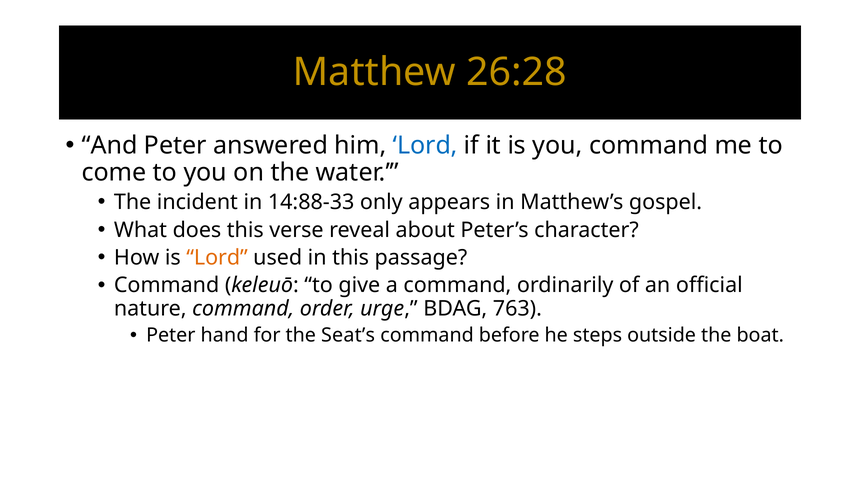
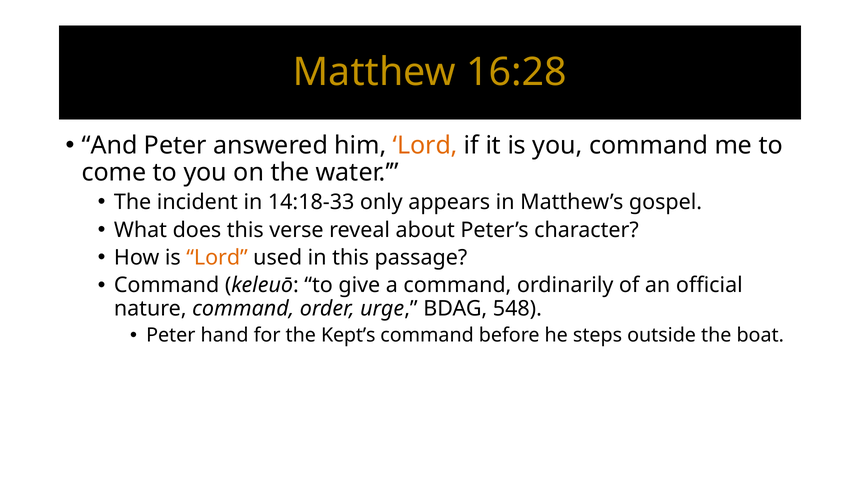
26:28: 26:28 -> 16:28
Lord at (425, 145) colour: blue -> orange
14:88-33: 14:88-33 -> 14:18-33
763: 763 -> 548
Seat’s: Seat’s -> Kept’s
